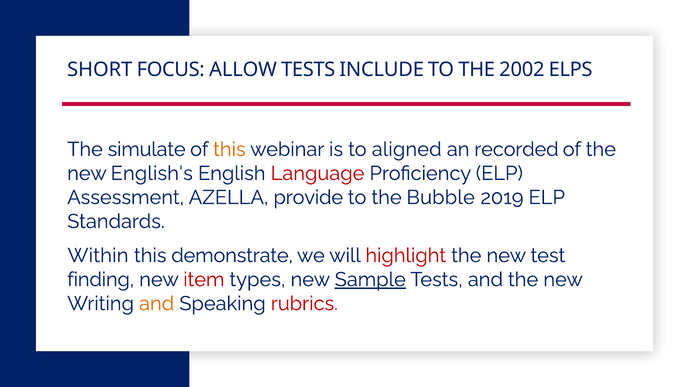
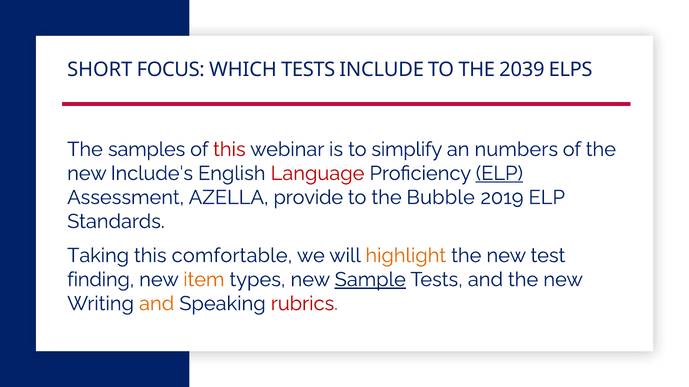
ALLOW: ALLOW -> WHICH
2002: 2002 -> 2039
simulate: simulate -> samples
this at (229, 150) colour: orange -> red
aligned: aligned -> simplify
recorded: recorded -> numbers
English's: English's -> Include's
ELP at (499, 174) underline: none -> present
Within: Within -> Taking
demonstrate: demonstrate -> comfortable
highlight colour: red -> orange
item colour: red -> orange
